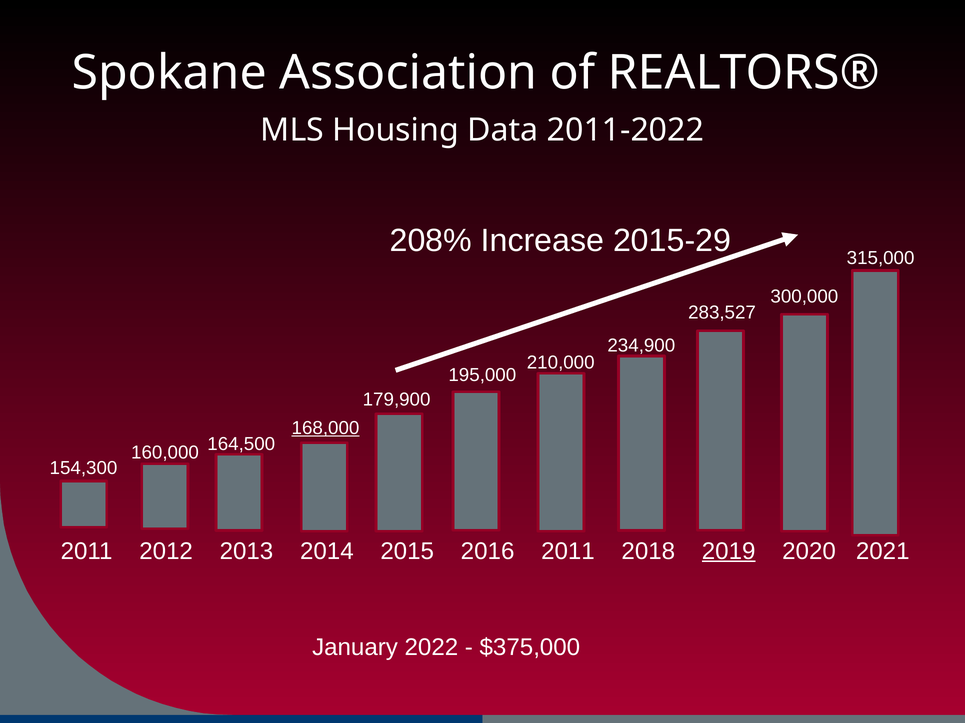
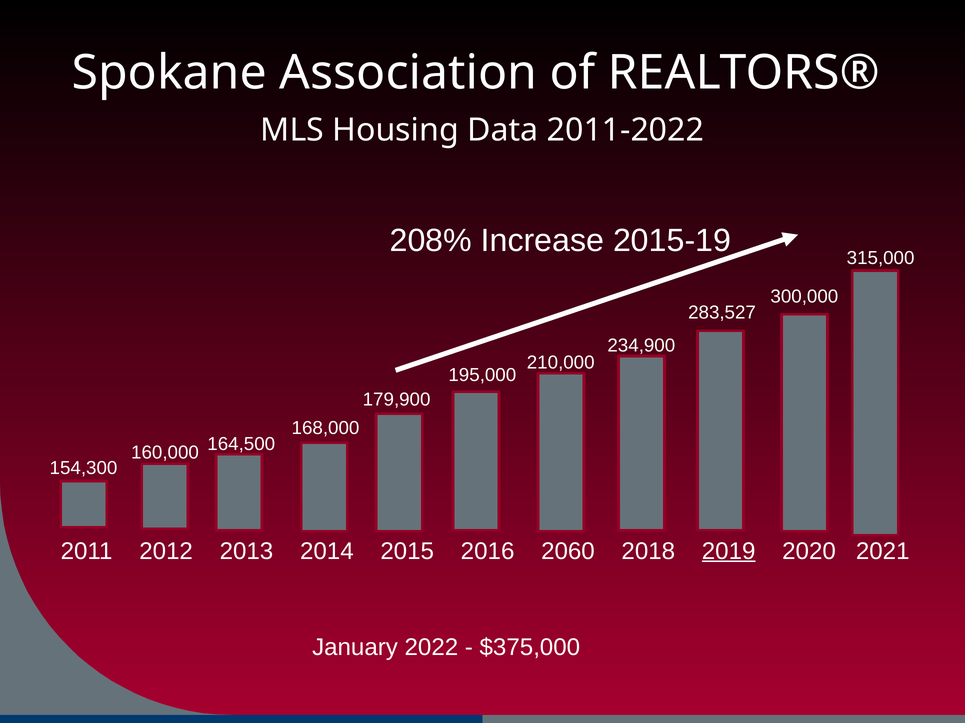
2015-29: 2015-29 -> 2015-19
168,000 underline: present -> none
2016 2011: 2011 -> 2060
